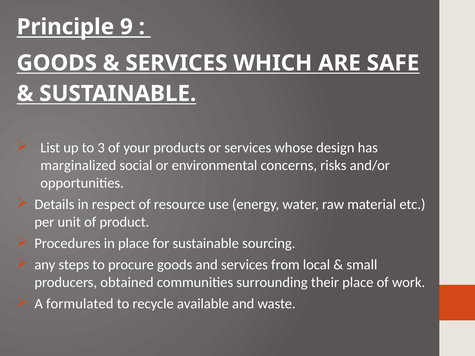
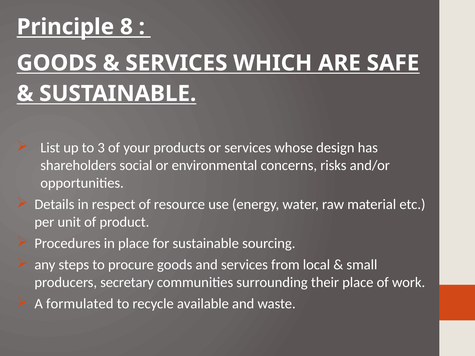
9: 9 -> 8
marginalized: marginalized -> shareholders
obtained: obtained -> secretary
